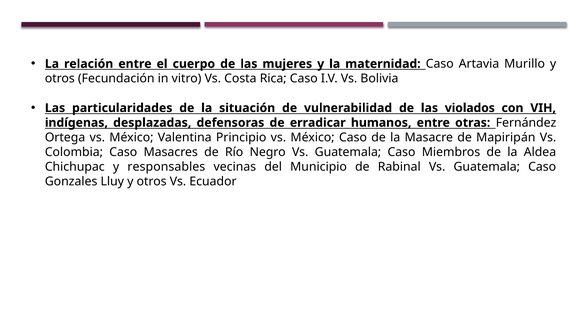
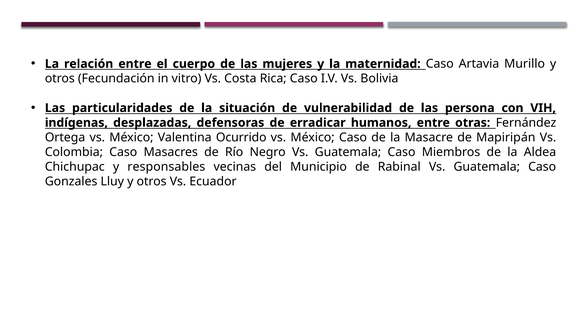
violados: violados -> persona
Principio: Principio -> Ocurrido
